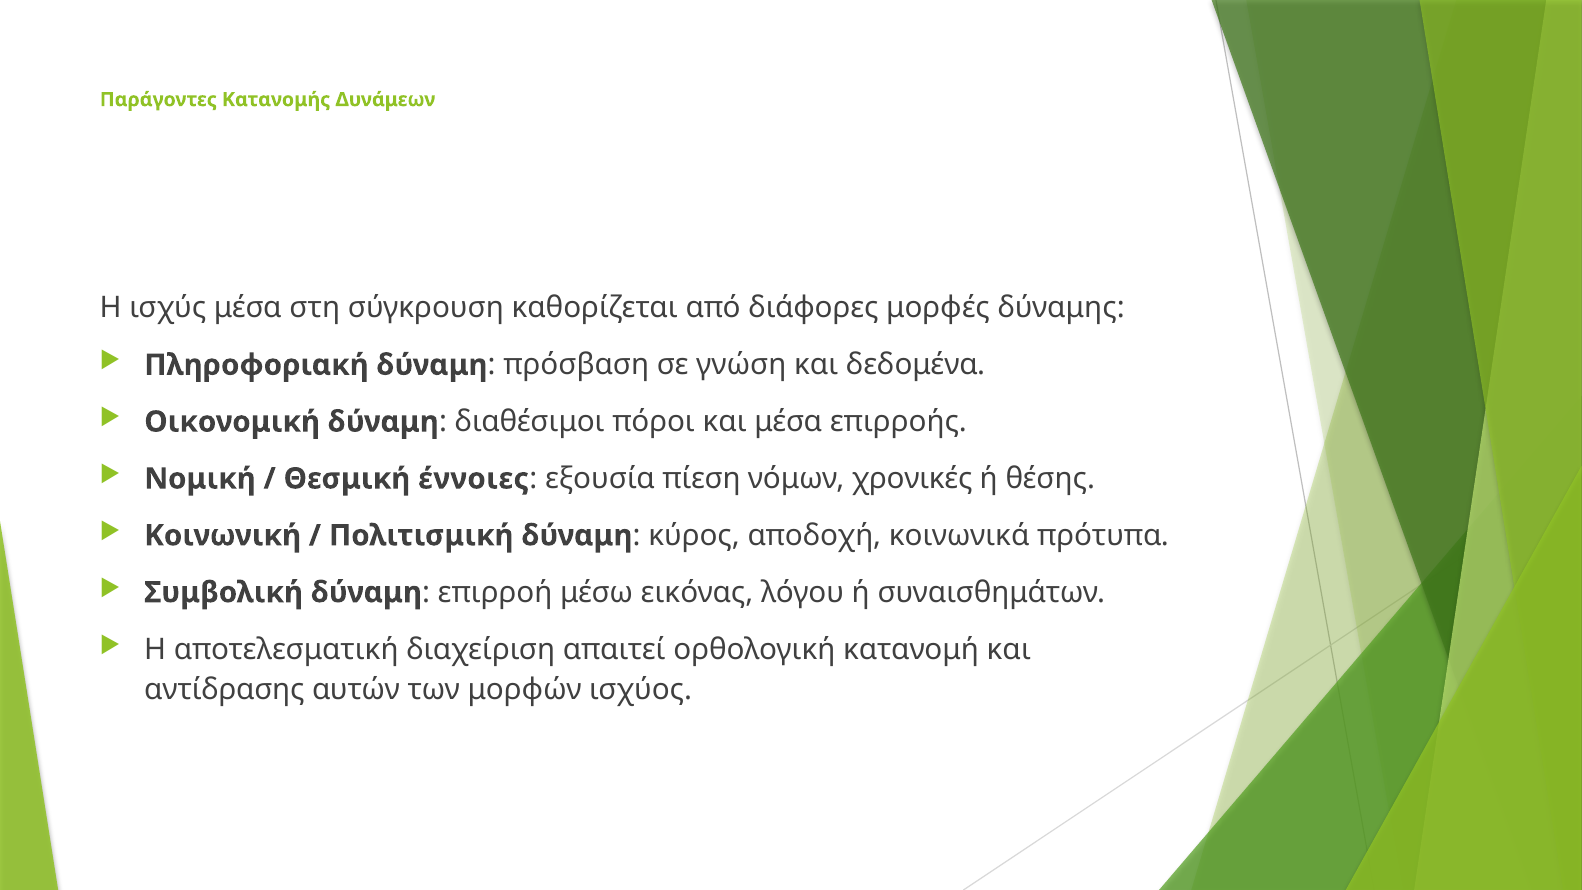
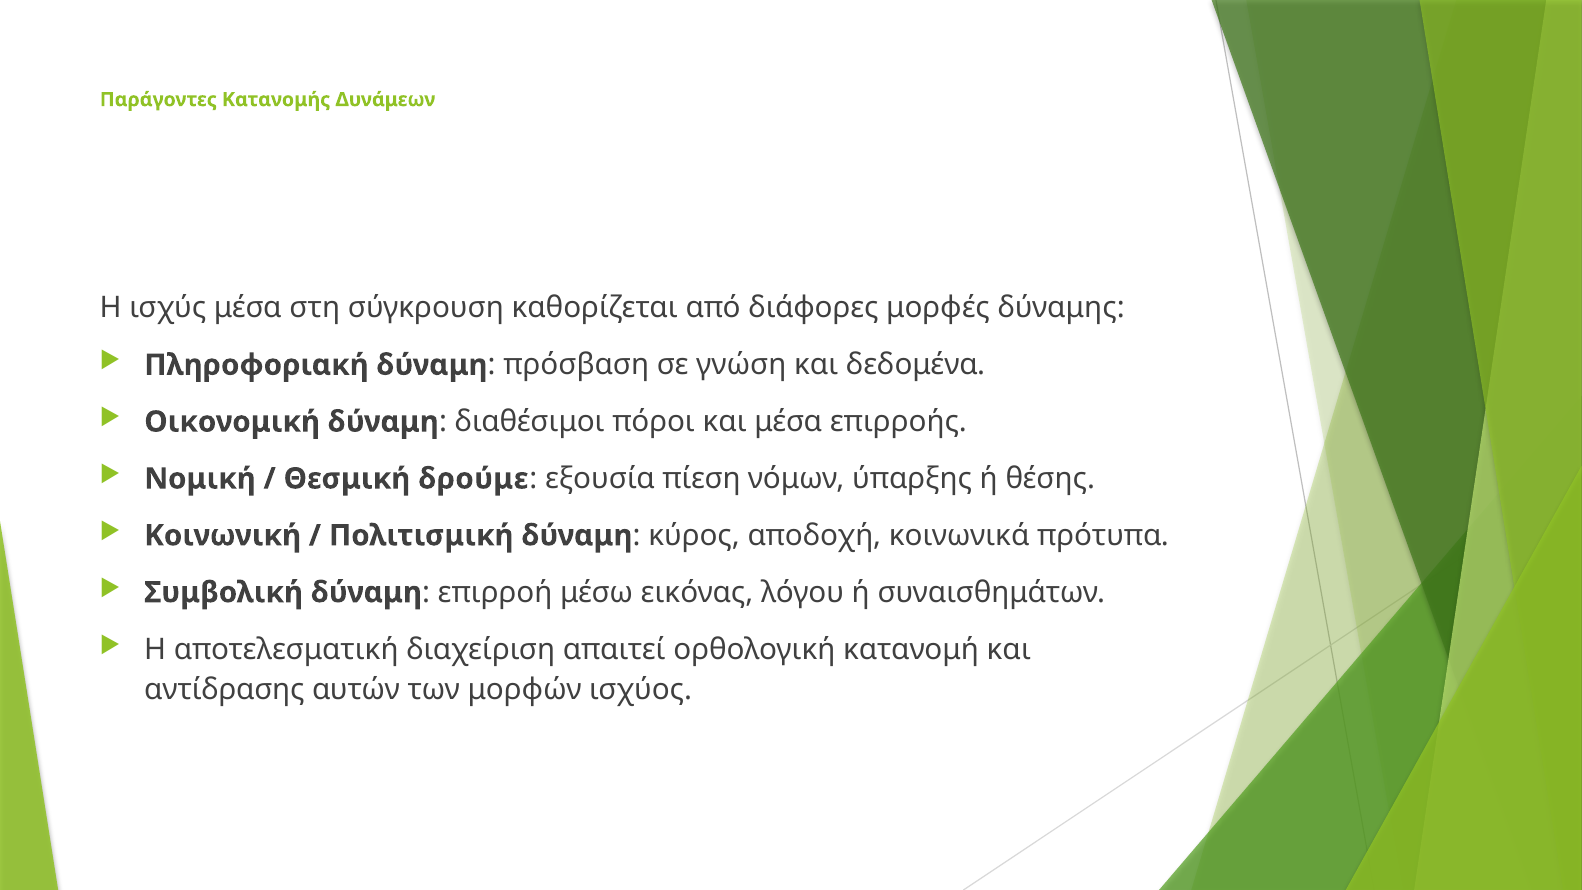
έννοιες: έννοιες -> δρούμε
χρονικές: χρονικές -> ύπαρξης
